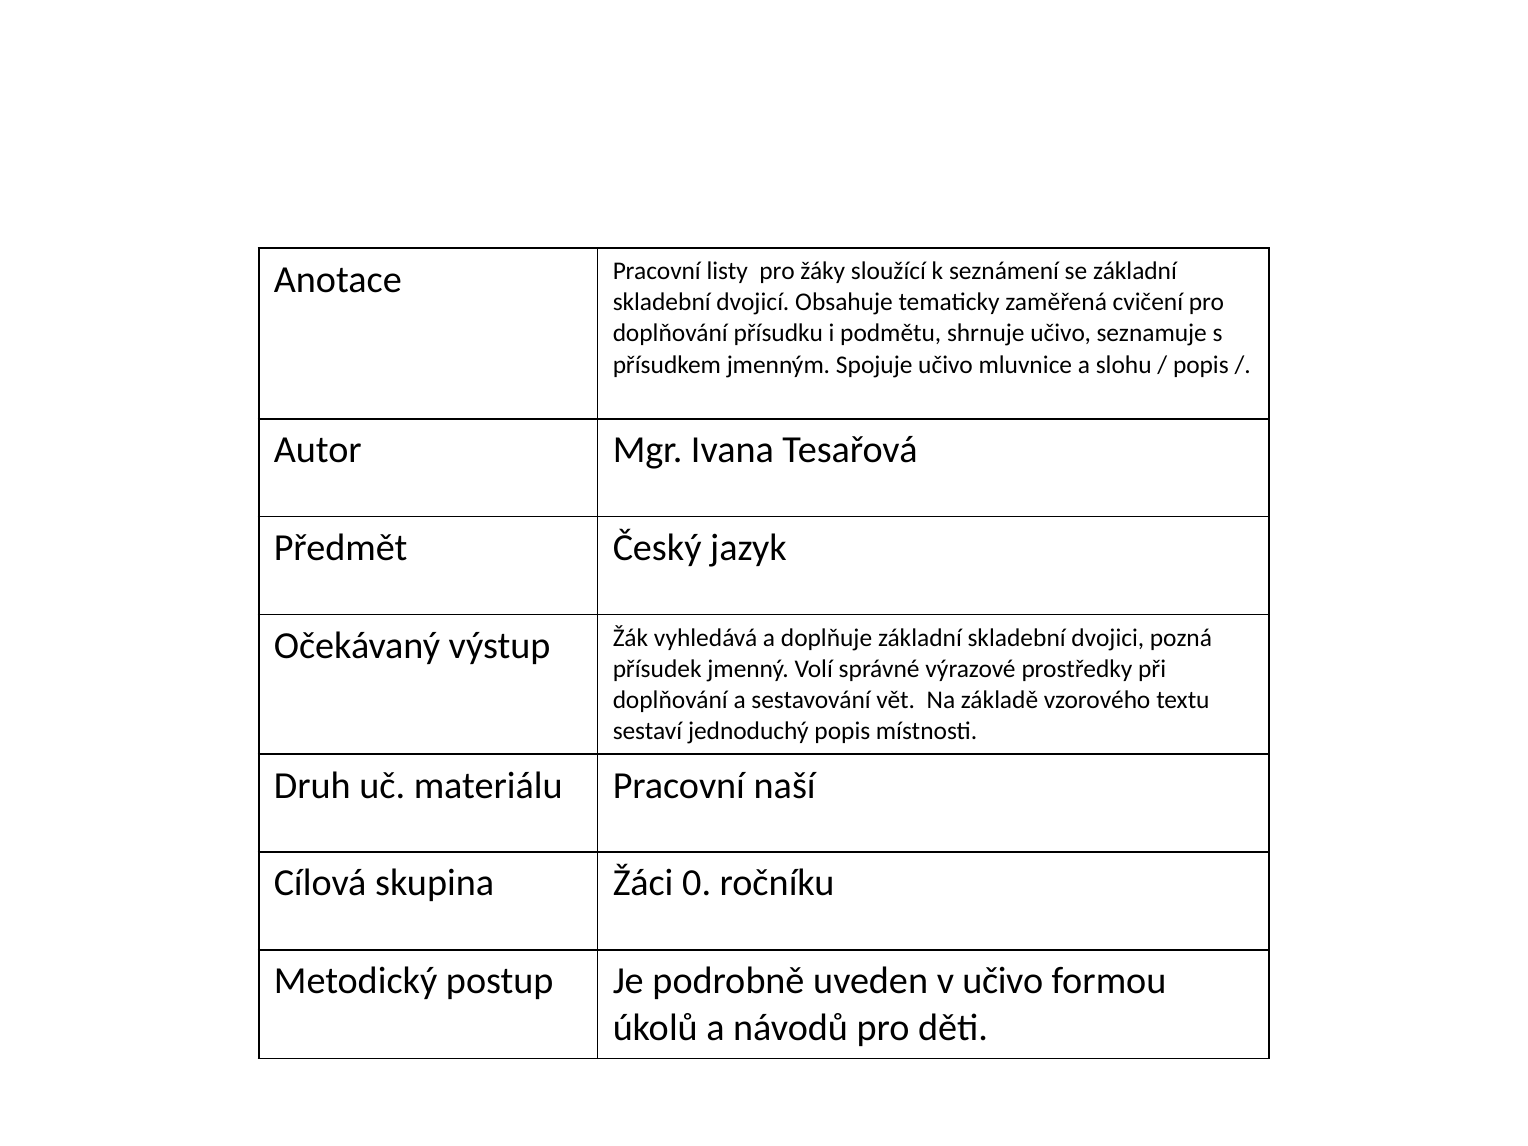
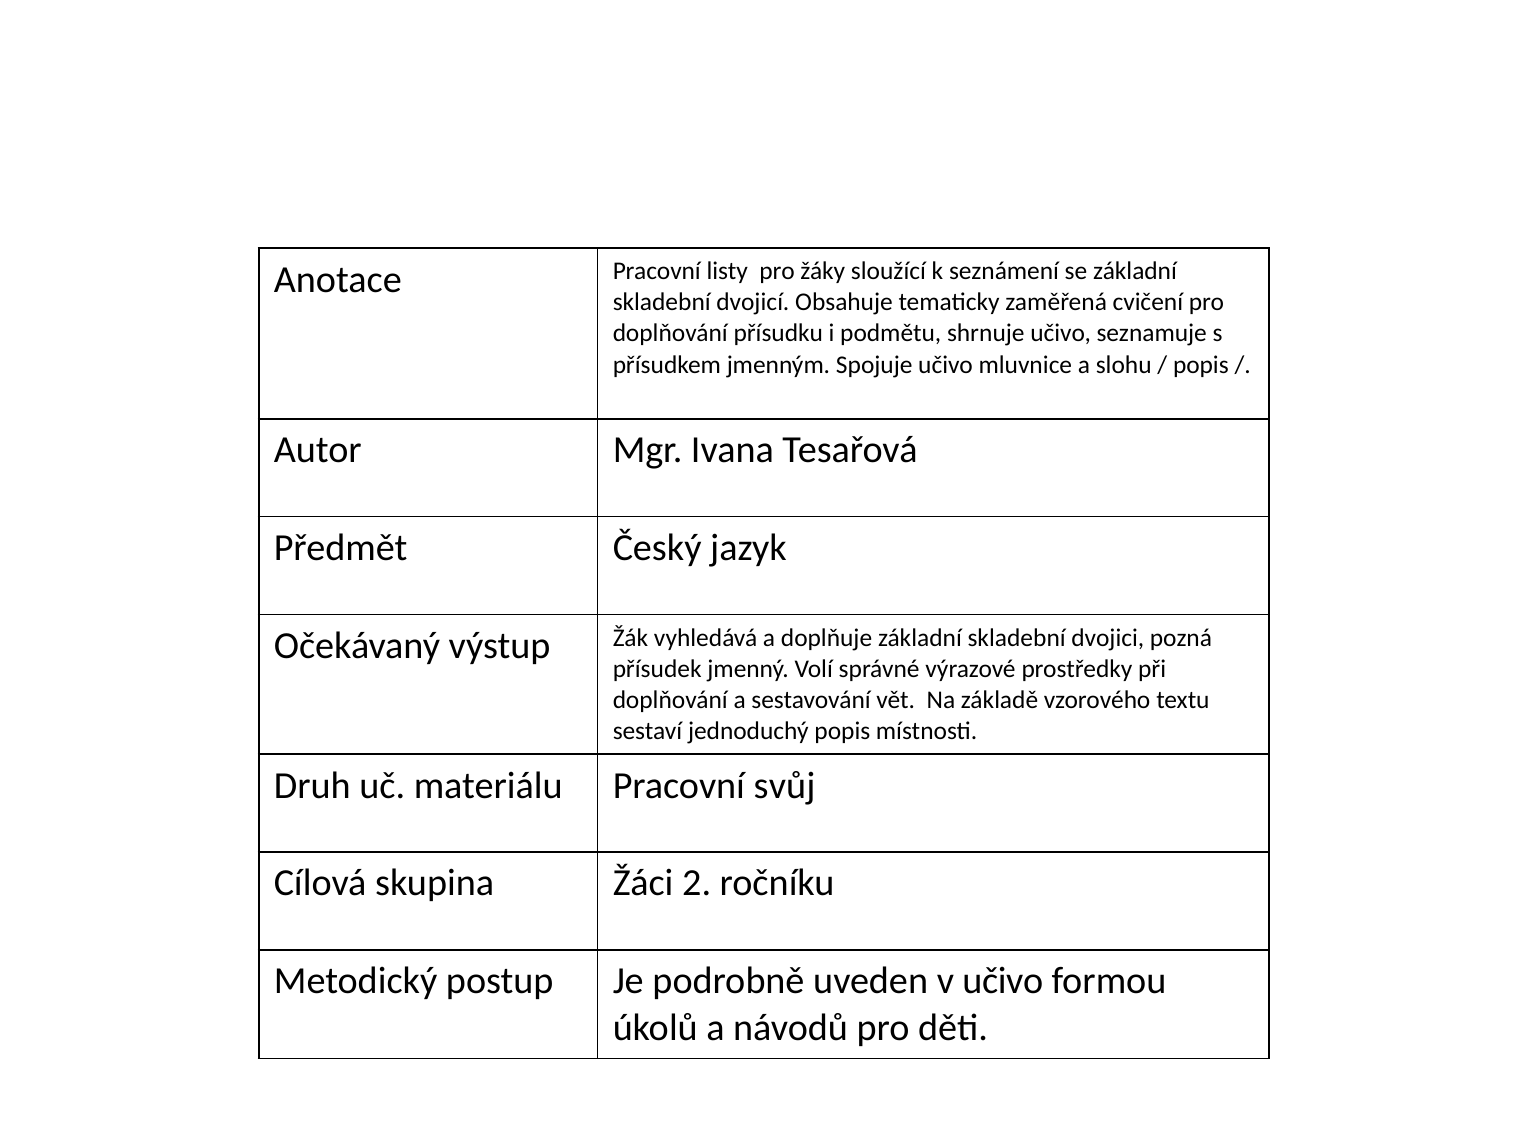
naší: naší -> svůj
0: 0 -> 2
